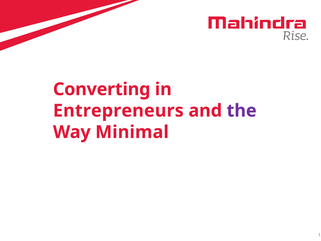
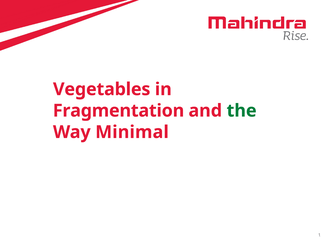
Converting: Converting -> Vegetables
Entrepreneurs: Entrepreneurs -> Fragmentation
the colour: purple -> green
